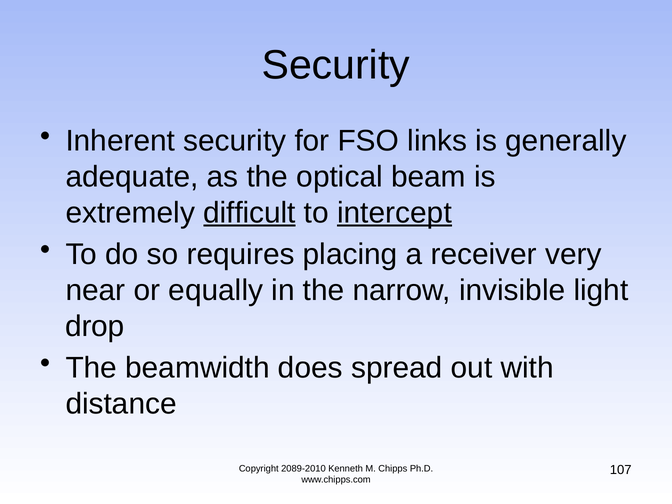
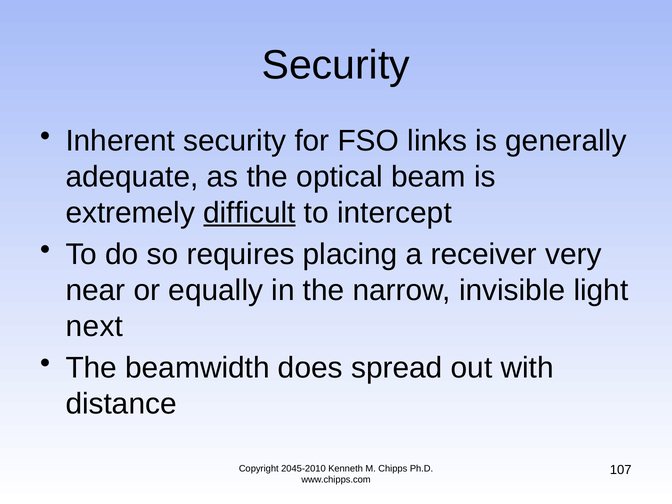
intercept underline: present -> none
drop: drop -> next
2089-2010: 2089-2010 -> 2045-2010
